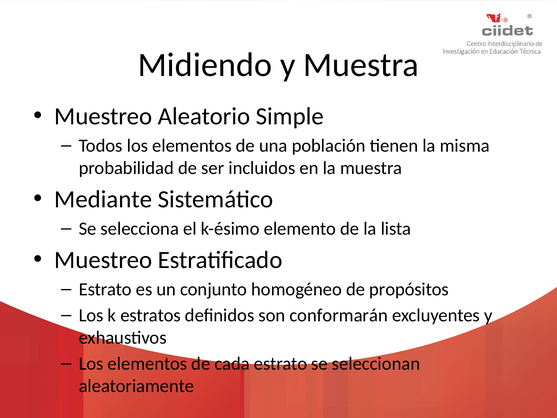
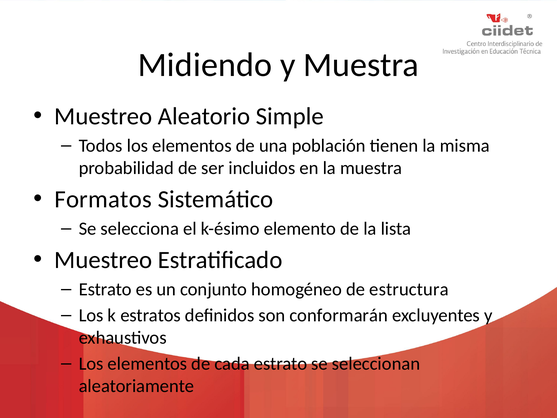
Mediante: Mediante -> Formatos
propósitos: propósitos -> estructura
